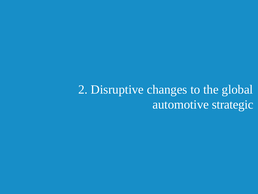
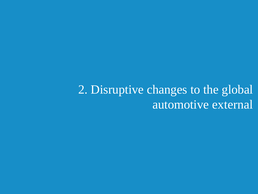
strategic: strategic -> external
